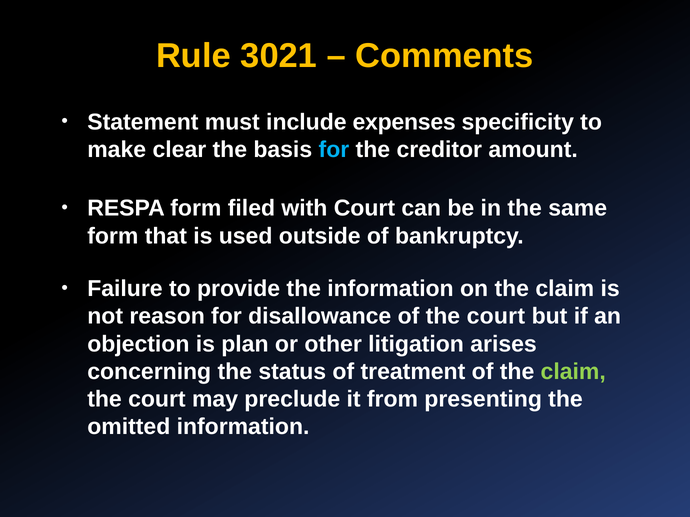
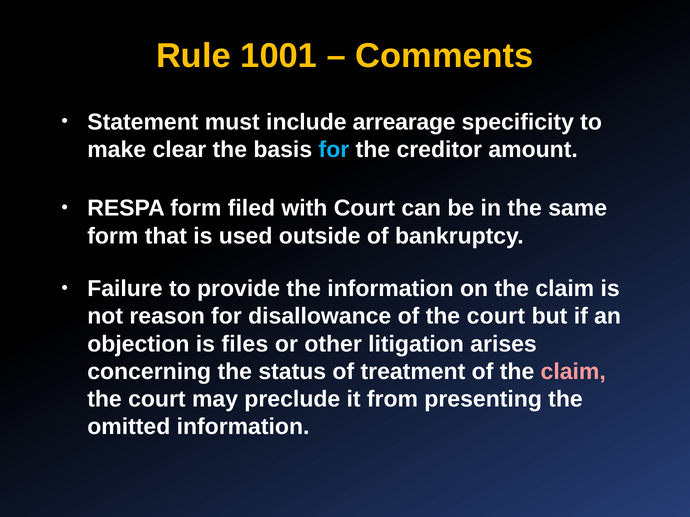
3021: 3021 -> 1001
expenses: expenses -> arrearage
plan: plan -> files
claim at (573, 372) colour: light green -> pink
